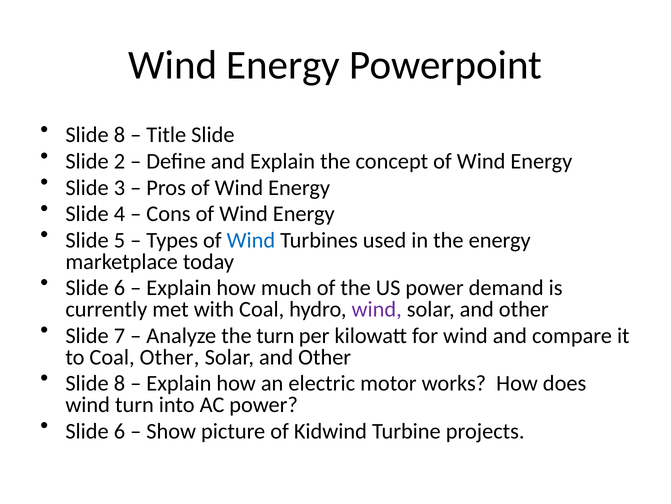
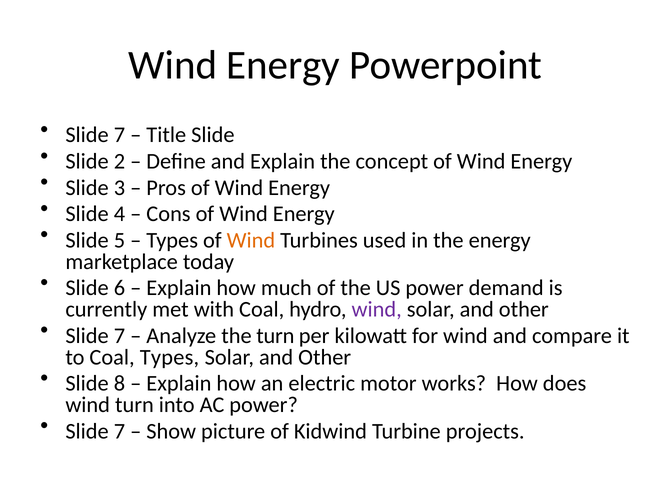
8 at (119, 135): 8 -> 7
Wind at (251, 240) colour: blue -> orange
Coal Other: Other -> Types
6 at (119, 431): 6 -> 7
